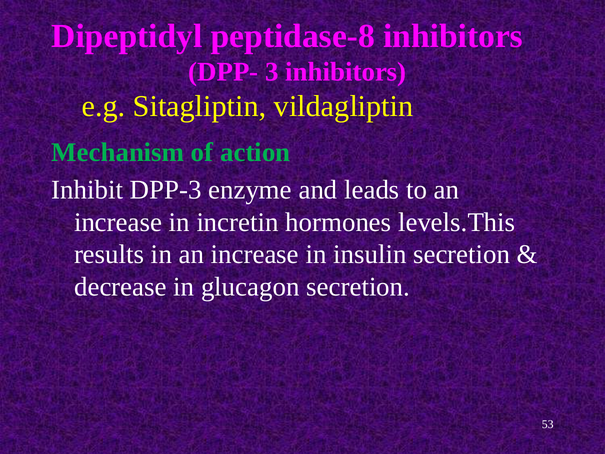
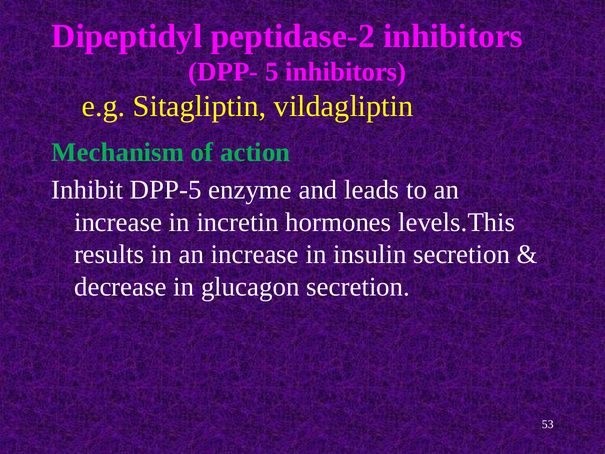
peptidase-8: peptidase-8 -> peptidase-2
3: 3 -> 5
DPP-3: DPP-3 -> DPP-5
